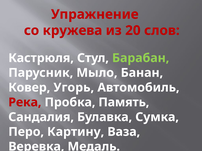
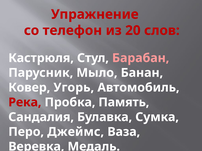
кружева: кружева -> телефон
Барабан colour: light green -> pink
Картину: Картину -> Джеймс
